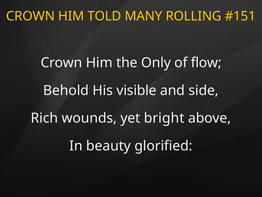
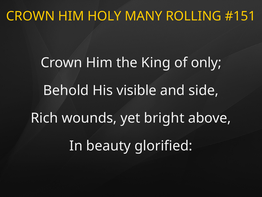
TOLD: TOLD -> HOLY
Only: Only -> King
flow: flow -> only
